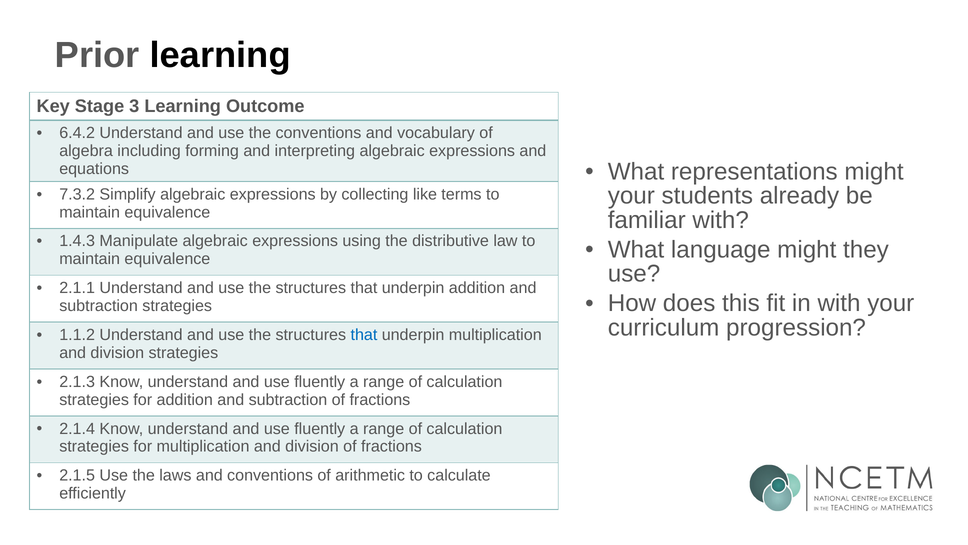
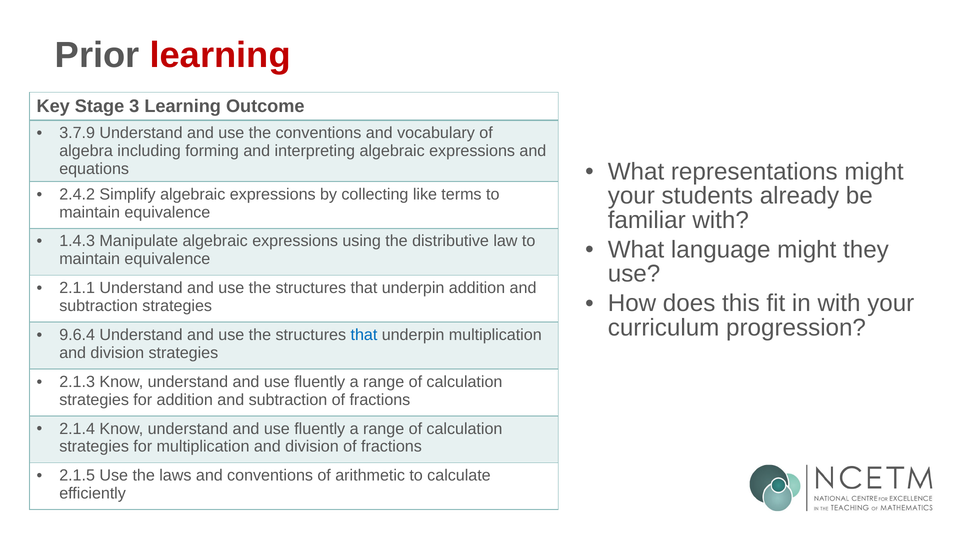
learning at (220, 55) colour: black -> red
6.4.2: 6.4.2 -> 3.7.9
7.3.2: 7.3.2 -> 2.4.2
1.1.2: 1.1.2 -> 9.6.4
